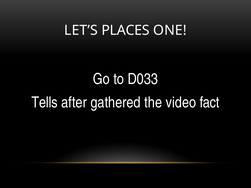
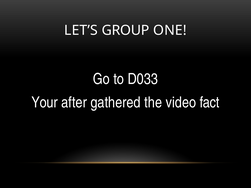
PLACES: PLACES -> GROUP
Tells: Tells -> Your
